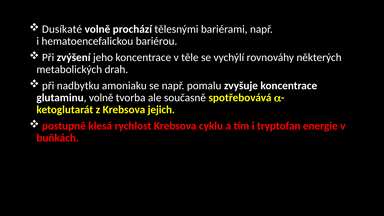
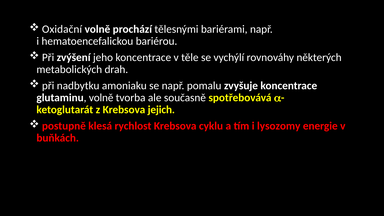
Dusíkaté: Dusíkaté -> Oxidační
tryptofan: tryptofan -> lysozomy
